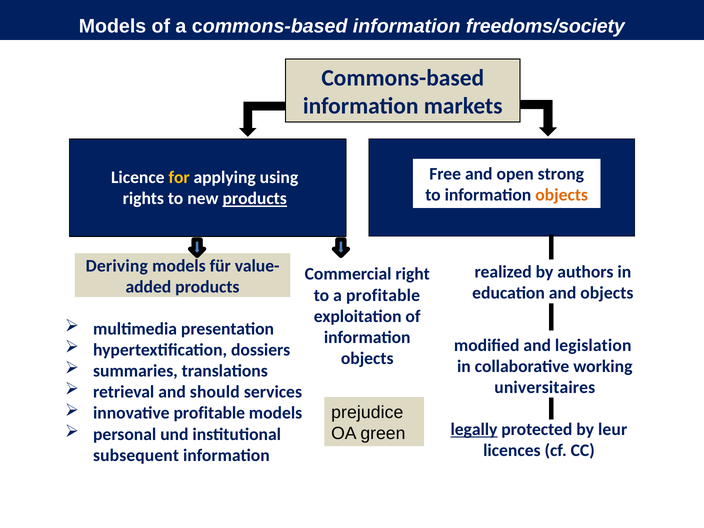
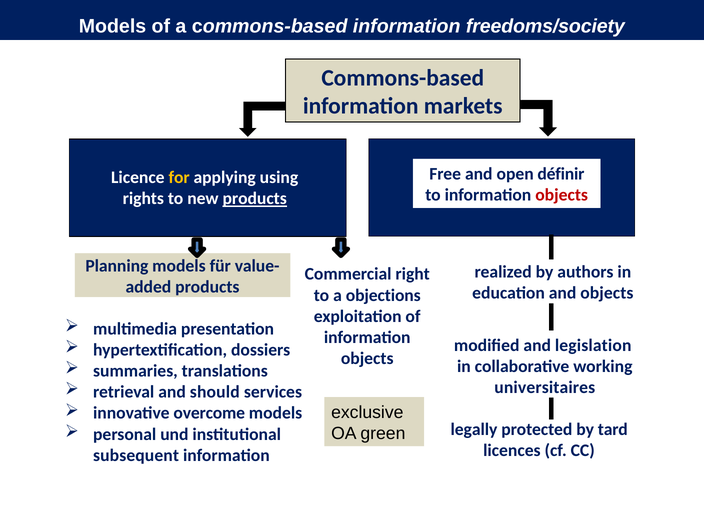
strong: strong -> définir
objects at (562, 195) colour: orange -> red
Deriving: Deriving -> Planning
a profitable: profitable -> objections
innovative profitable: profitable -> overcome
prejudice: prejudice -> exclusive
legally underline: present -> none
leur: leur -> tard
